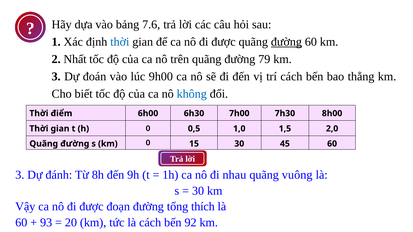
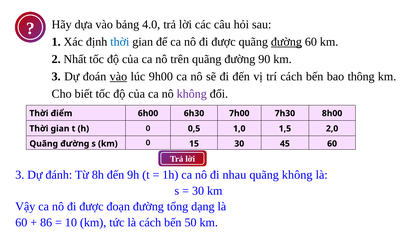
7.6: 7.6 -> 4.0
79: 79 -> 90
vào at (118, 77) underline: none -> present
thẳng: thẳng -> thông
không at (192, 94) colour: blue -> purple
quãng vuông: vuông -> không
thích: thích -> dạng
93: 93 -> 86
20: 20 -> 10
92: 92 -> 50
